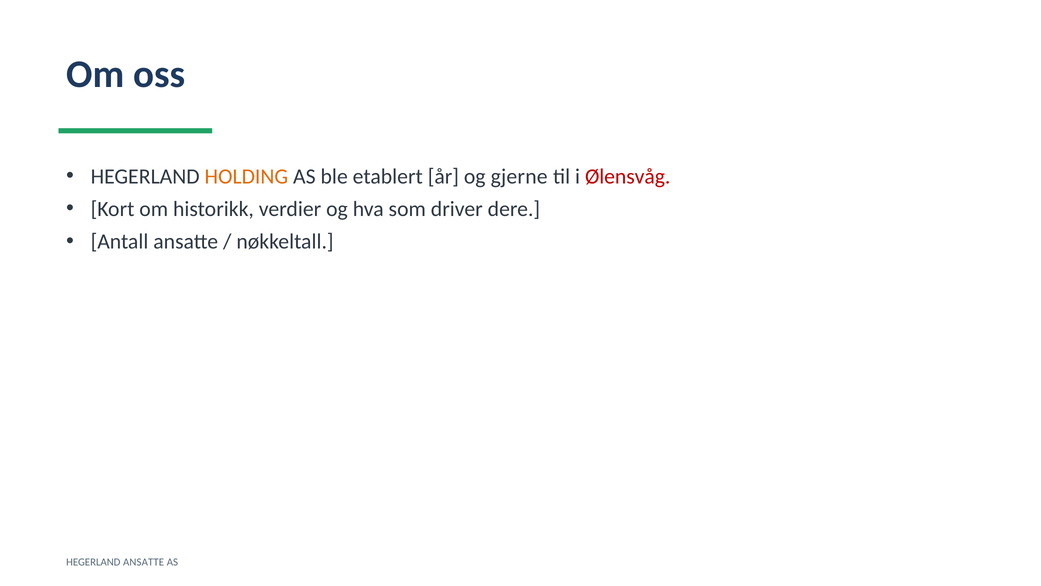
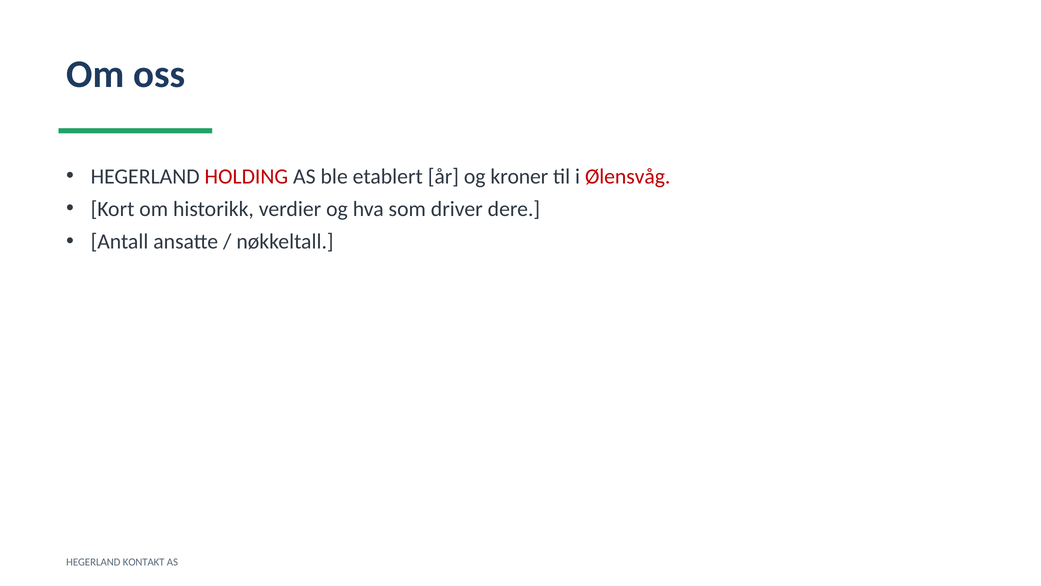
HOLDING colour: orange -> red
gjerne: gjerne -> kroner
HEGERLAND ANSATTE: ANSATTE -> KONTAKT
